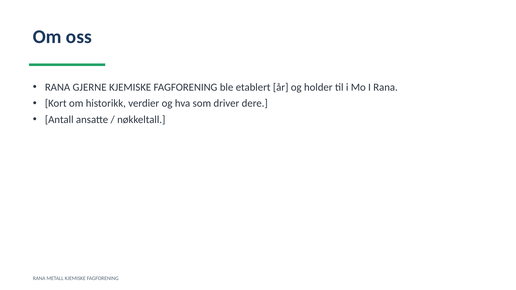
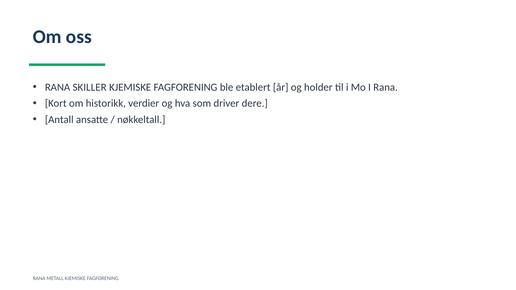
GJERNE: GJERNE -> SKILLER
